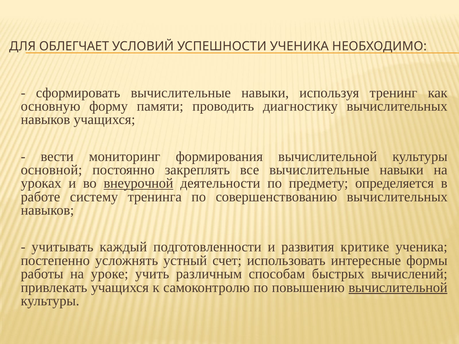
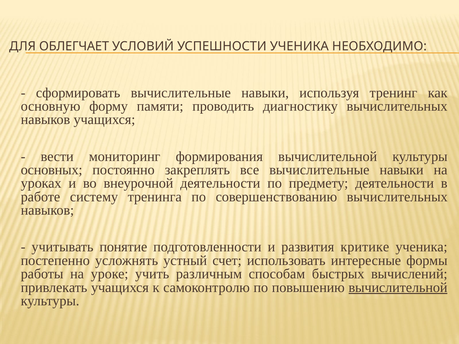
основной: основной -> основных
внеурочной underline: present -> none
предмету определяется: определяется -> деятельности
каждый: каждый -> понятие
